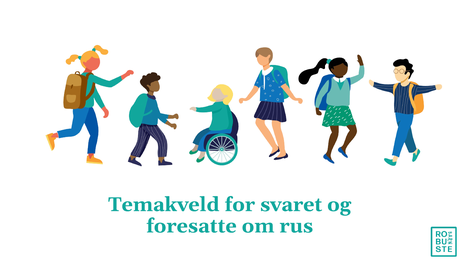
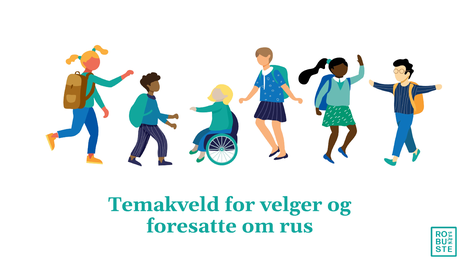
svaret: svaret -> velger
